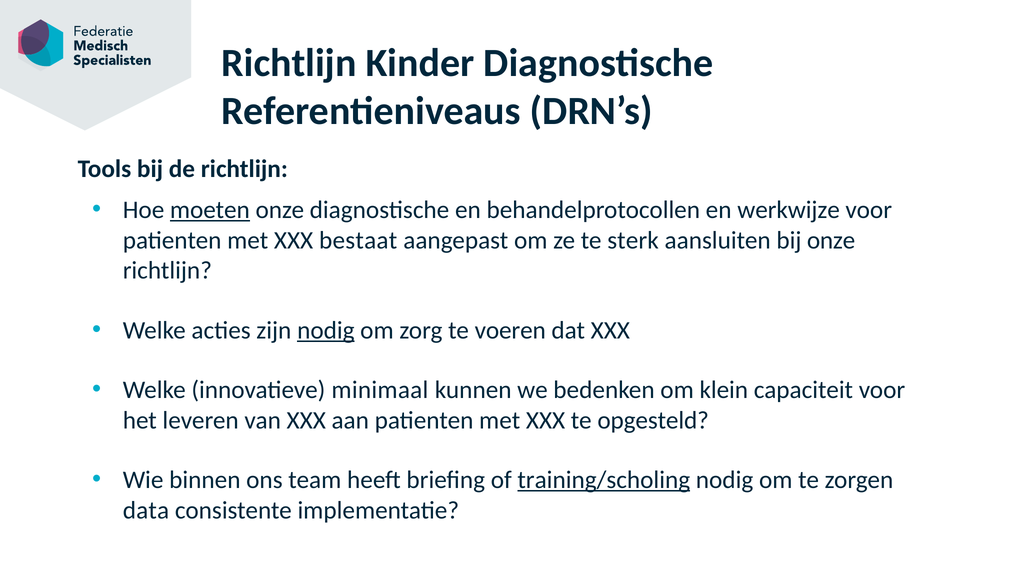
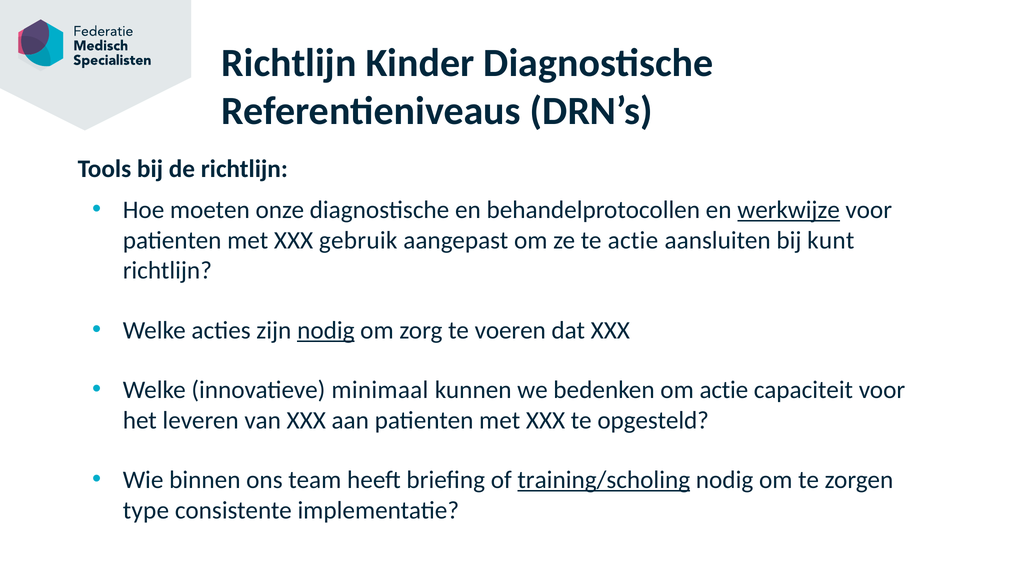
moeten underline: present -> none
werkwijze underline: none -> present
bestaat: bestaat -> gebruik
te sterk: sterk -> actie
bij onze: onze -> kunt
om klein: klein -> actie
data: data -> type
